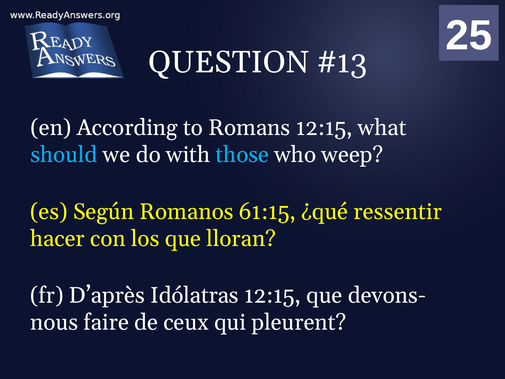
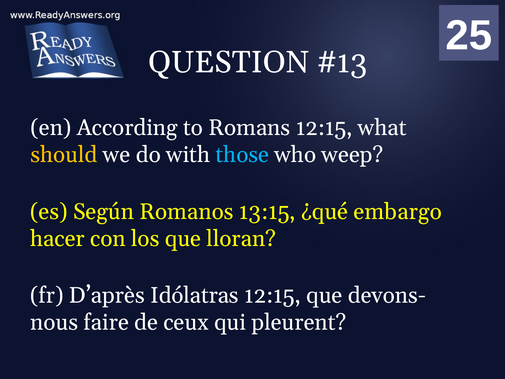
should colour: light blue -> yellow
61:15: 61:15 -> 13:15
ressentir: ressentir -> embargo
